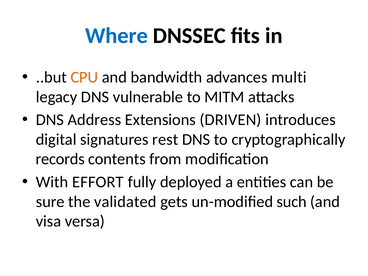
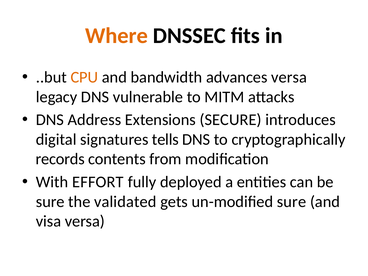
Where colour: blue -> orange
advances multi: multi -> versa
DRIVEN: DRIVEN -> SECURE
rest: rest -> tells
un-modified such: such -> sure
